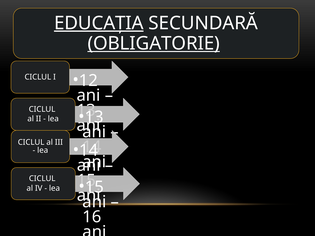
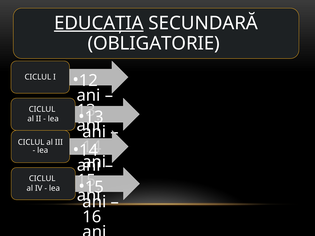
OBLIGATORIE underline: present -> none
